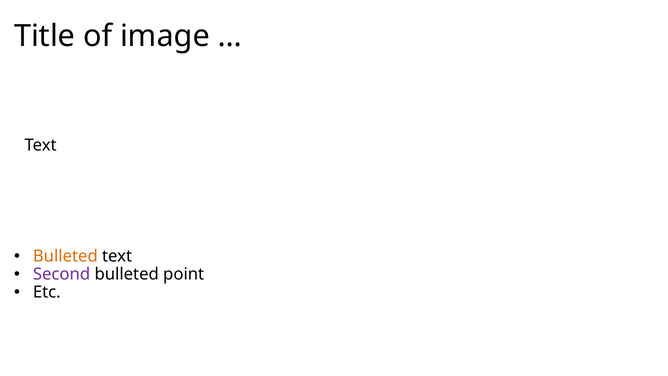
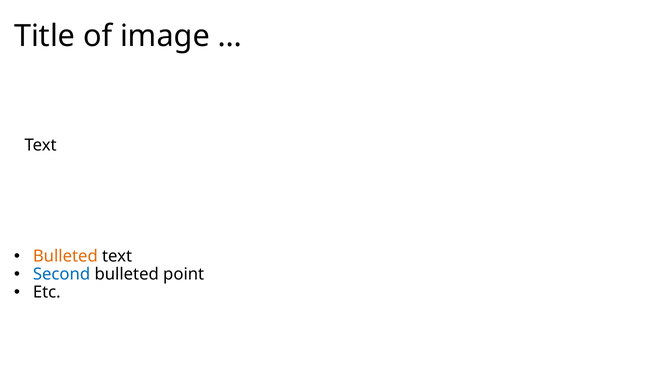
Second colour: purple -> blue
